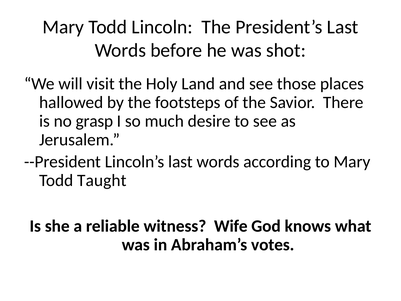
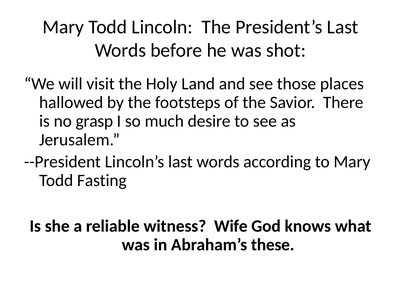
Taught: Taught -> Fasting
votes: votes -> these
